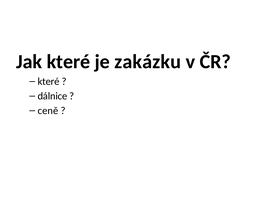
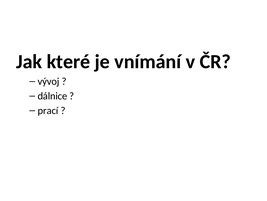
zakázku: zakázku -> vnímání
které at (49, 81): které -> vývoj
ceně: ceně -> prací
